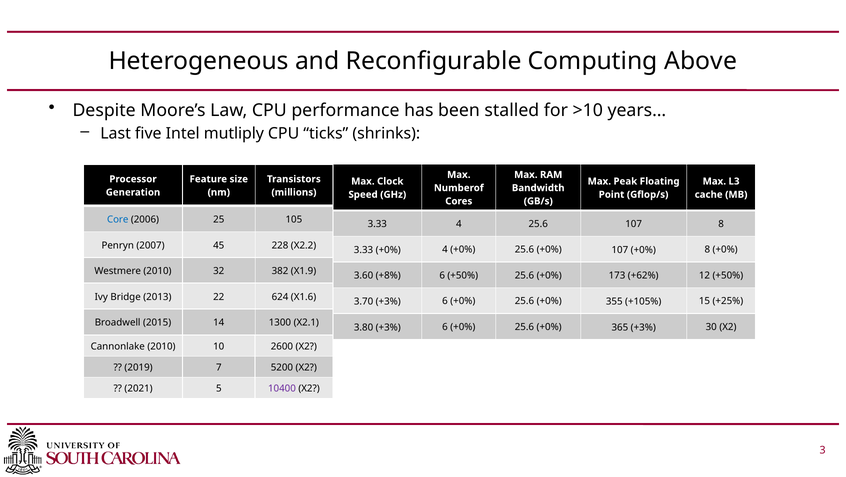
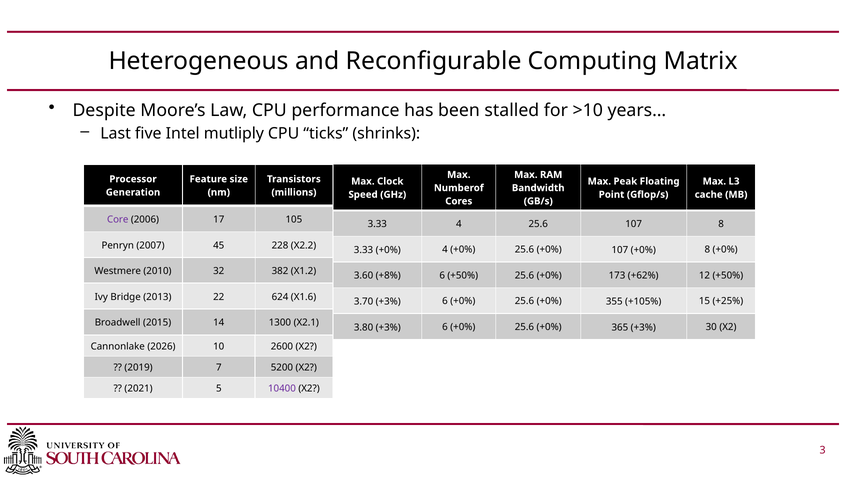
Above: Above -> Matrix
Core colour: blue -> purple
25: 25 -> 17
X1.9: X1.9 -> X1.2
Cannonlake 2010: 2010 -> 2026
